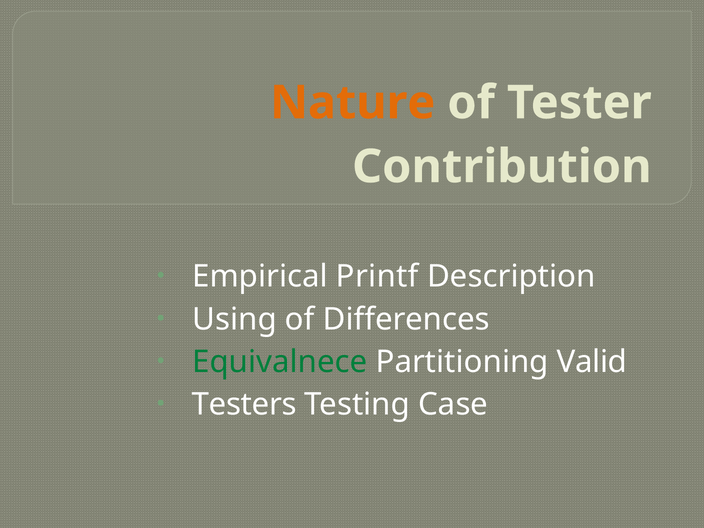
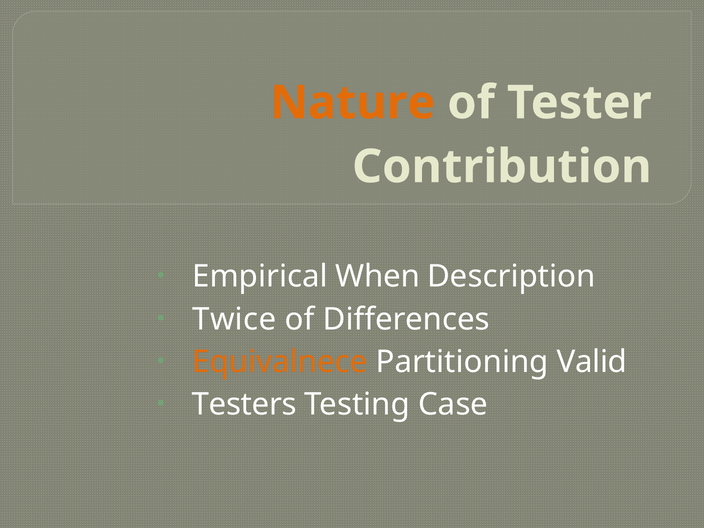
Printf: Printf -> When
Using: Using -> Twice
Equivalnece colour: green -> orange
